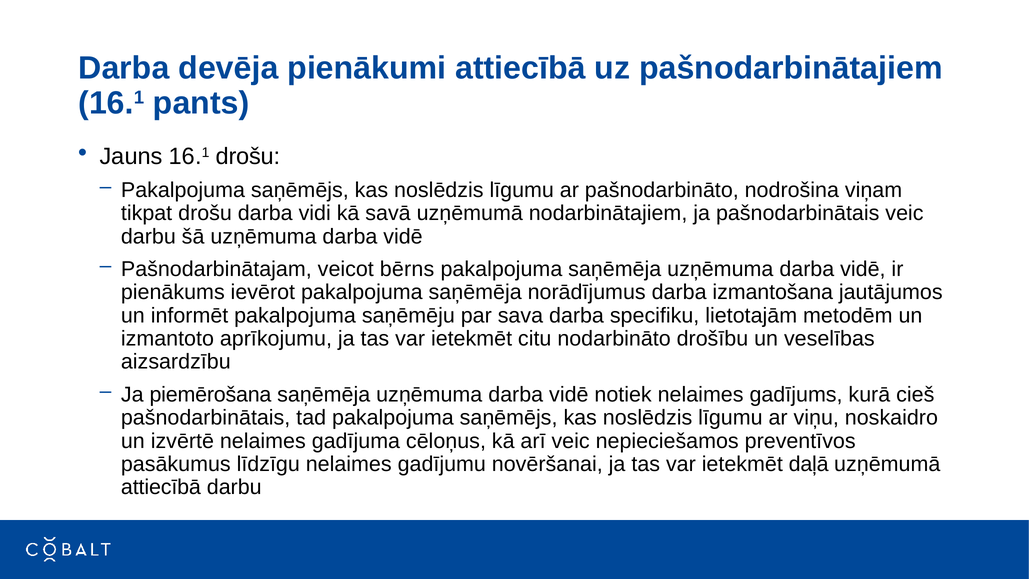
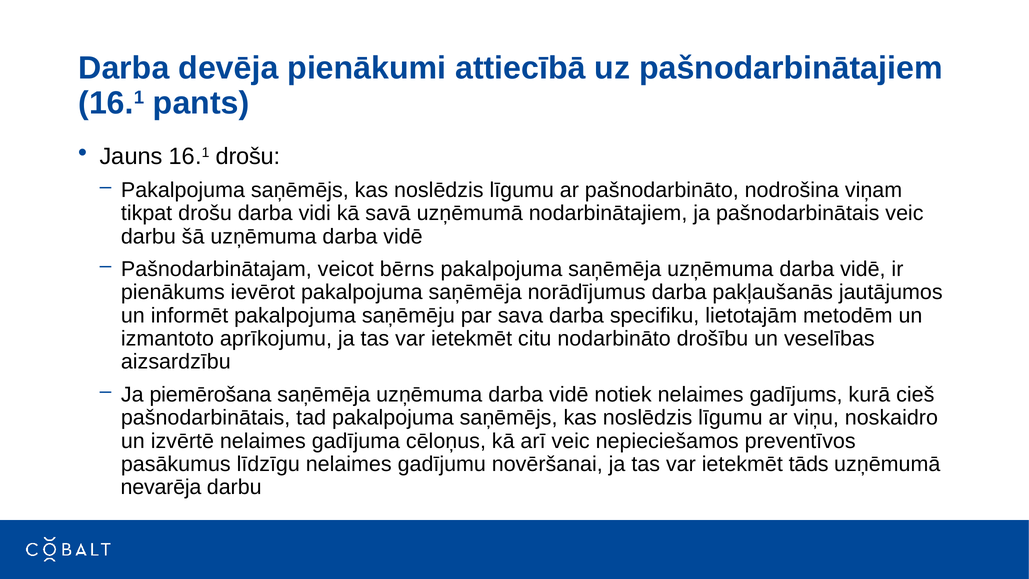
izmantošana: izmantošana -> pakļaušanās
daļā: daļā -> tāds
attiecībā at (161, 487): attiecībā -> nevarēja
